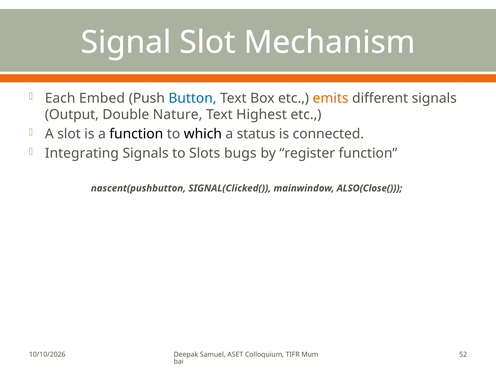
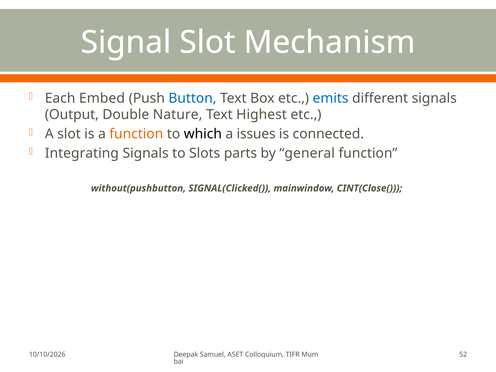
emits colour: orange -> blue
function at (136, 134) colour: black -> orange
status: status -> issues
bugs: bugs -> parts
register: register -> general
nascent(pushbutton: nascent(pushbutton -> without(pushbutton
ALSO(Close(: ALSO(Close( -> CINT(Close(
